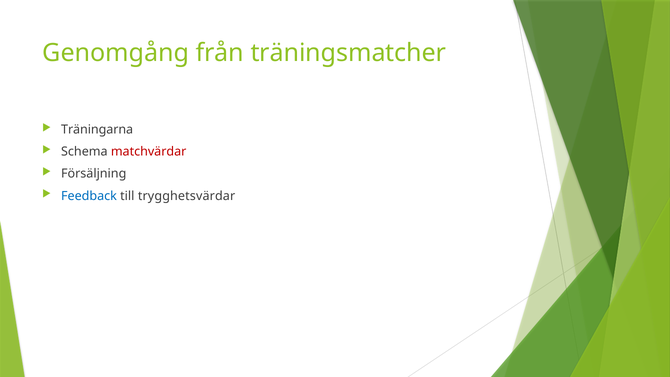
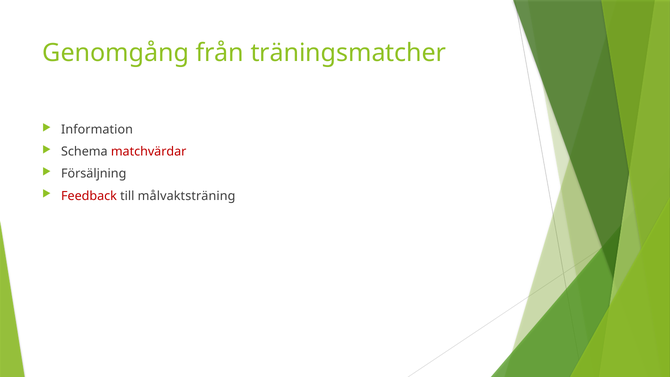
Träningarna: Träningarna -> Information
Feedback colour: blue -> red
trygghetsvärdar: trygghetsvärdar -> målvaktsträning
